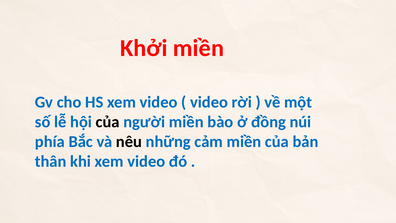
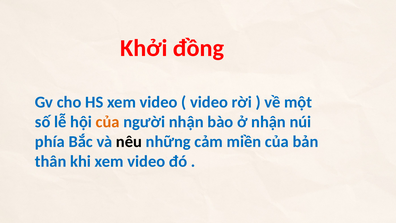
Khởi miền: miền -> đồng
của at (108, 122) colour: black -> orange
người miền: miền -> nhận
ở đồng: đồng -> nhận
